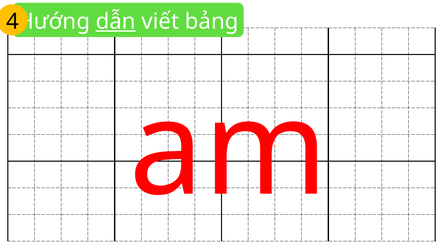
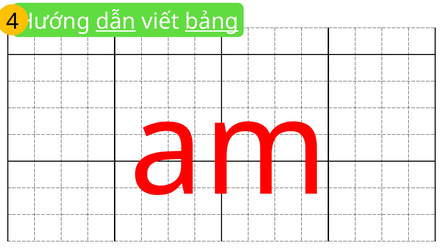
bảng underline: none -> present
